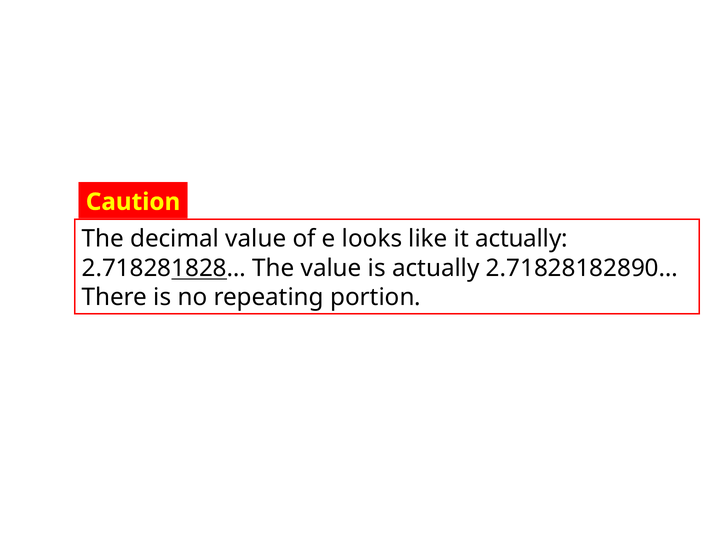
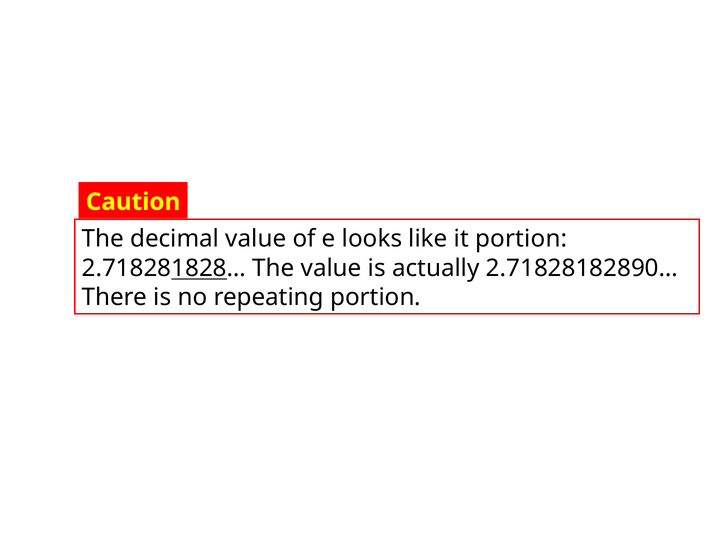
it actually: actually -> portion
